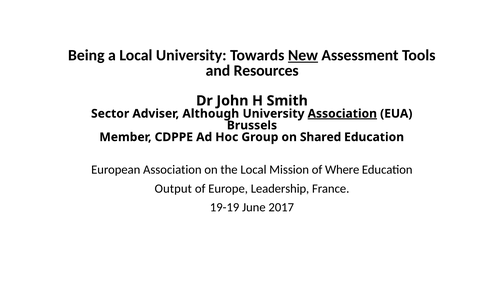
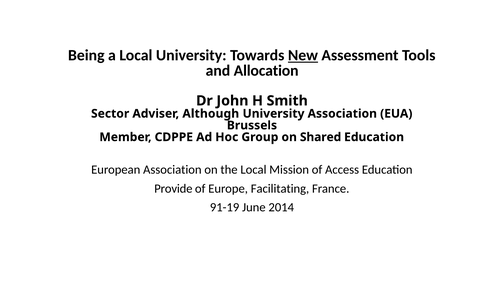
Resources: Resources -> Allocation
Association at (342, 113) underline: present -> none
Where: Where -> Access
Output: Output -> Provide
Leadership: Leadership -> Facilitating
19-19: 19-19 -> 91-19
2017: 2017 -> 2014
